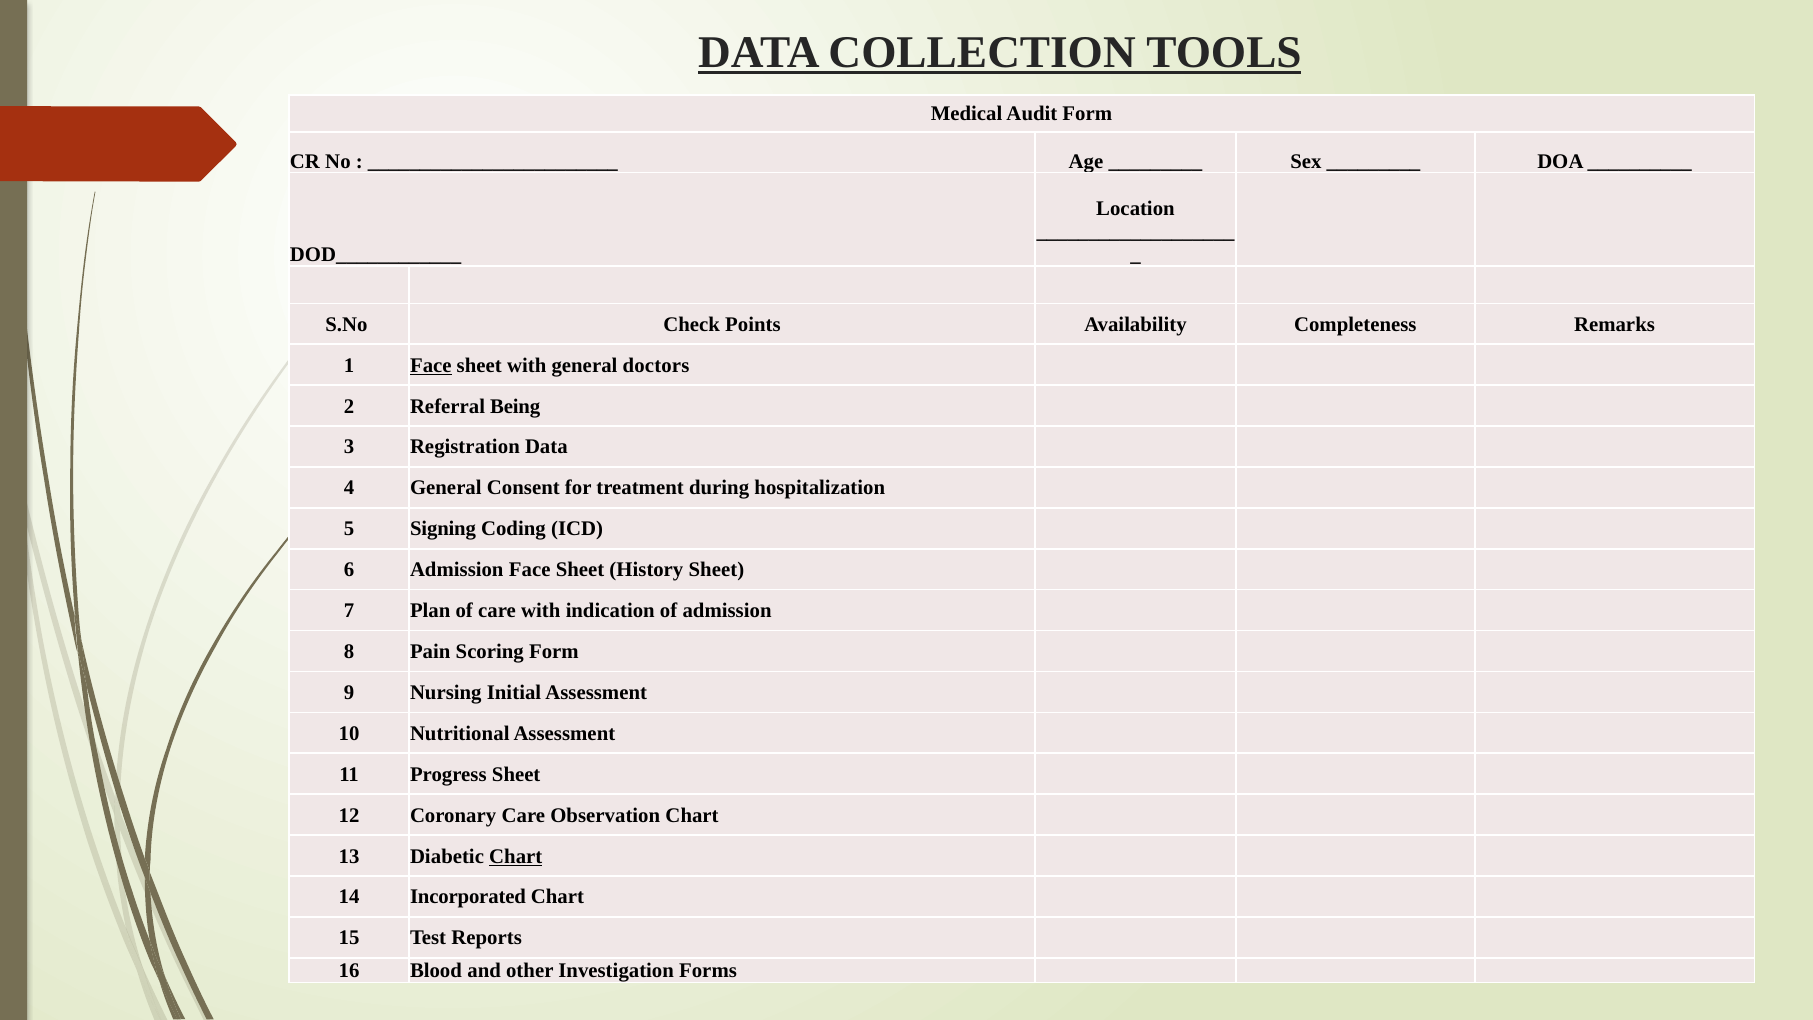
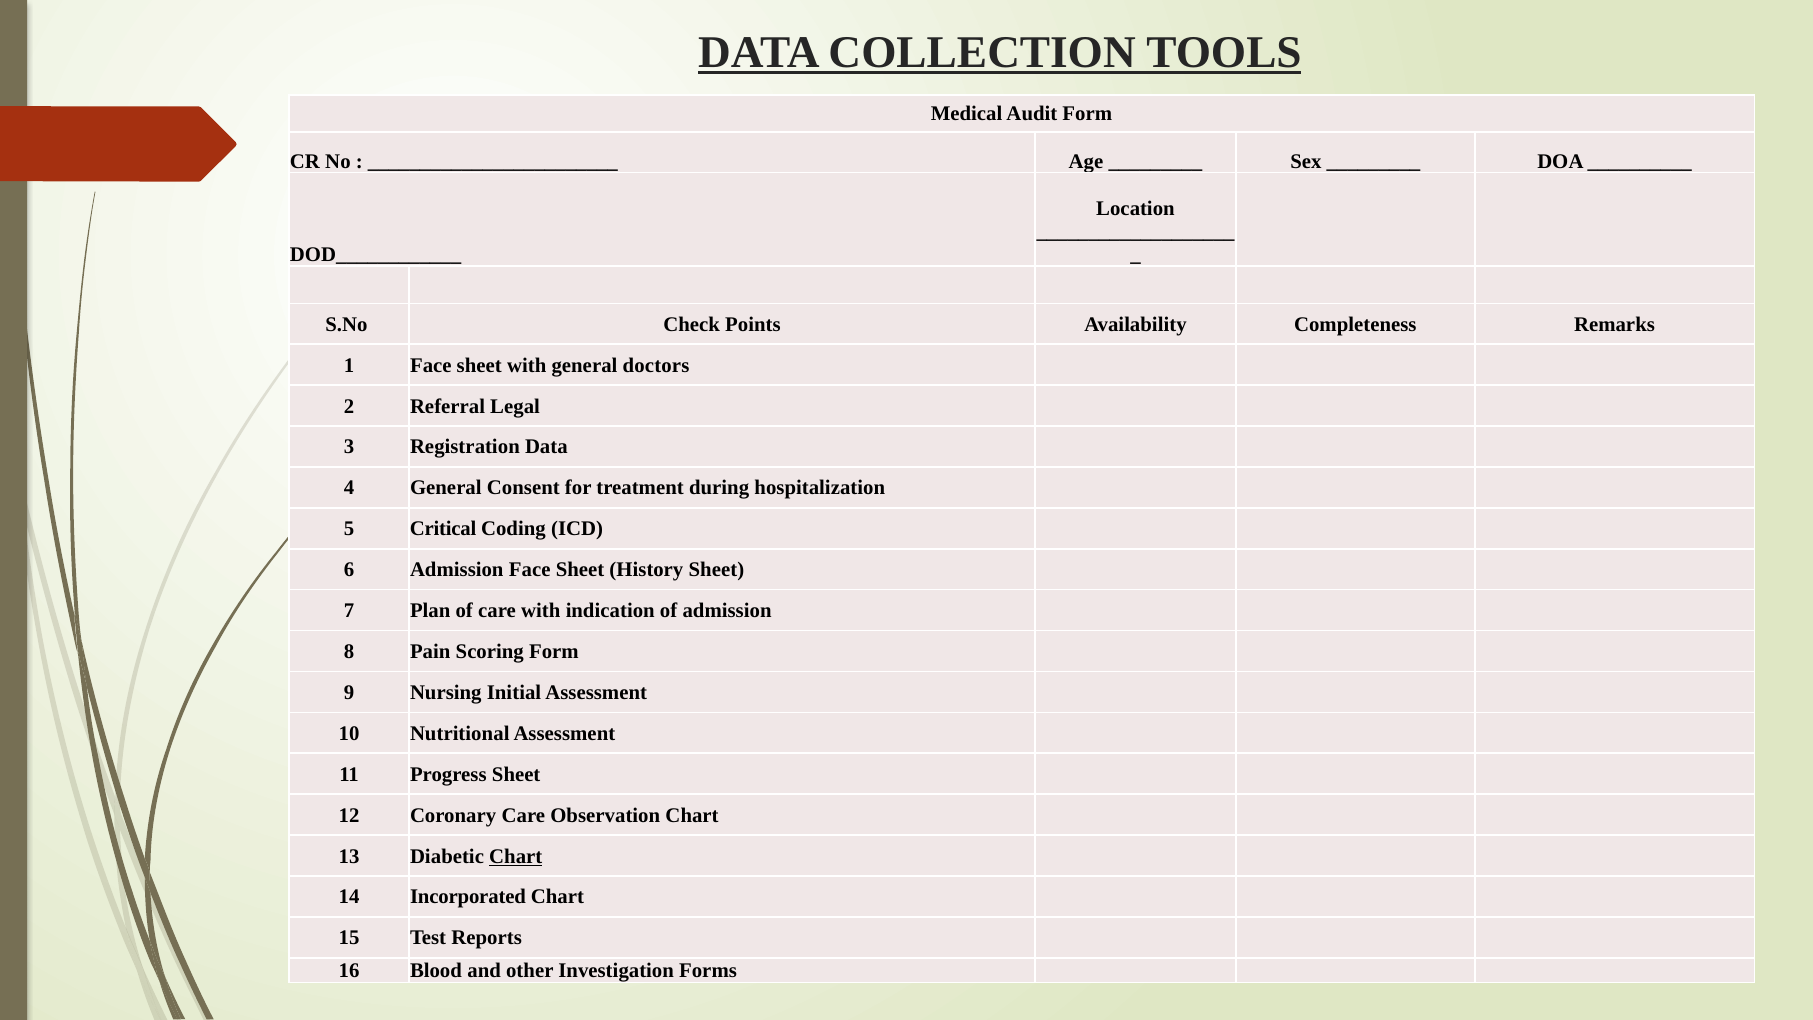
Face at (431, 365) underline: present -> none
Being: Being -> Legal
Signing: Signing -> Critical
